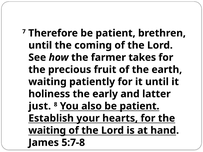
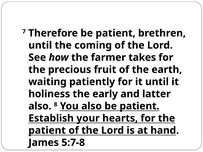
just at (40, 106): just -> also
waiting at (47, 131): waiting -> patient
